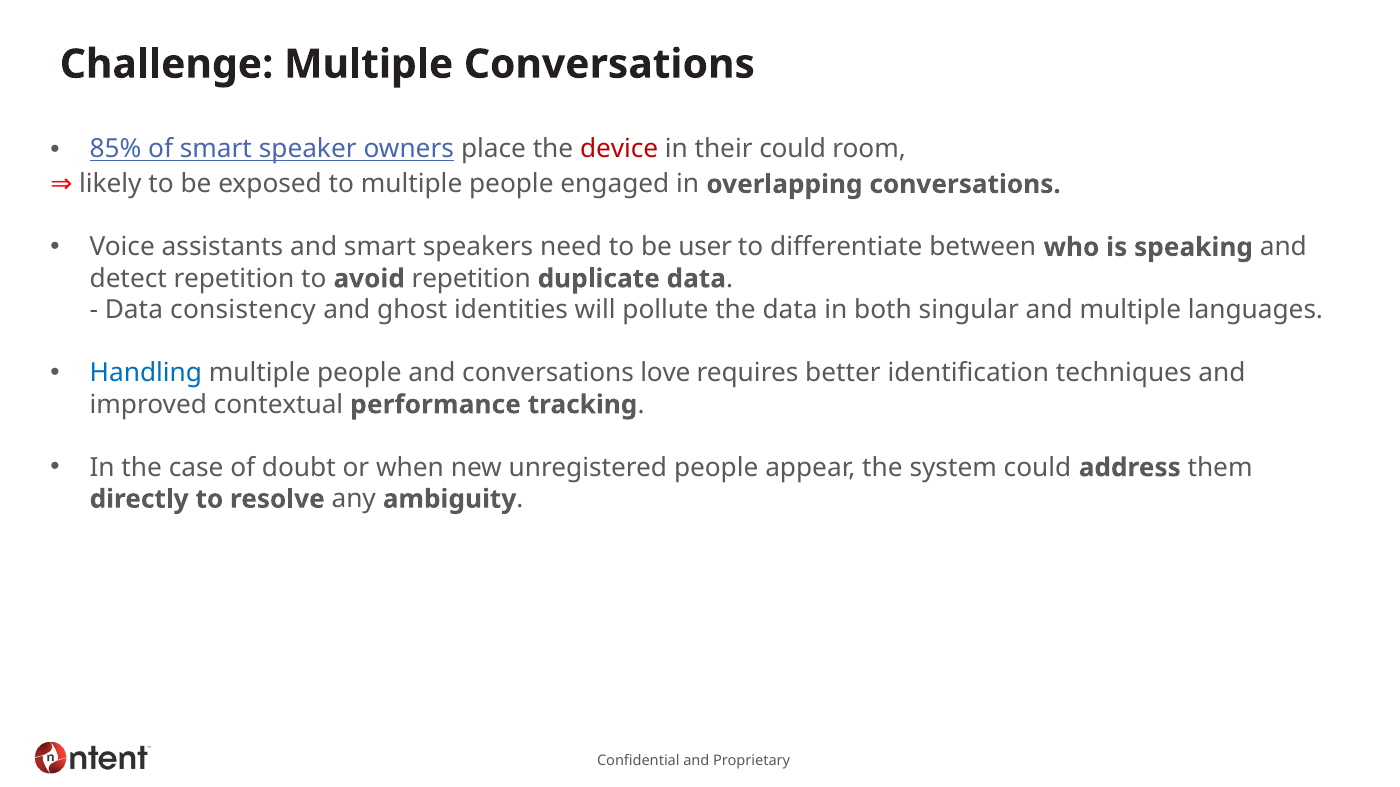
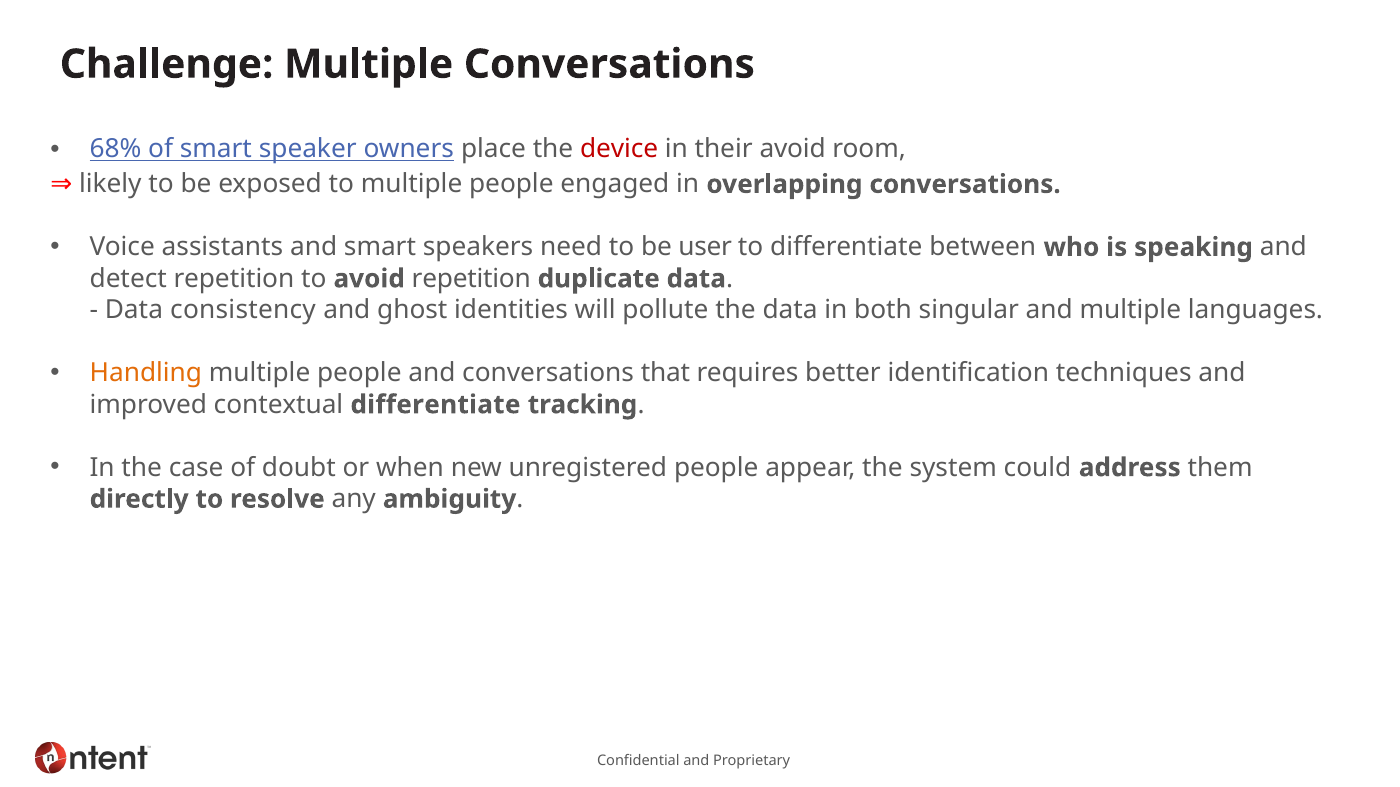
85%: 85% -> 68%
their could: could -> avoid
Handling colour: blue -> orange
love: love -> that
contextual performance: performance -> differentiate
